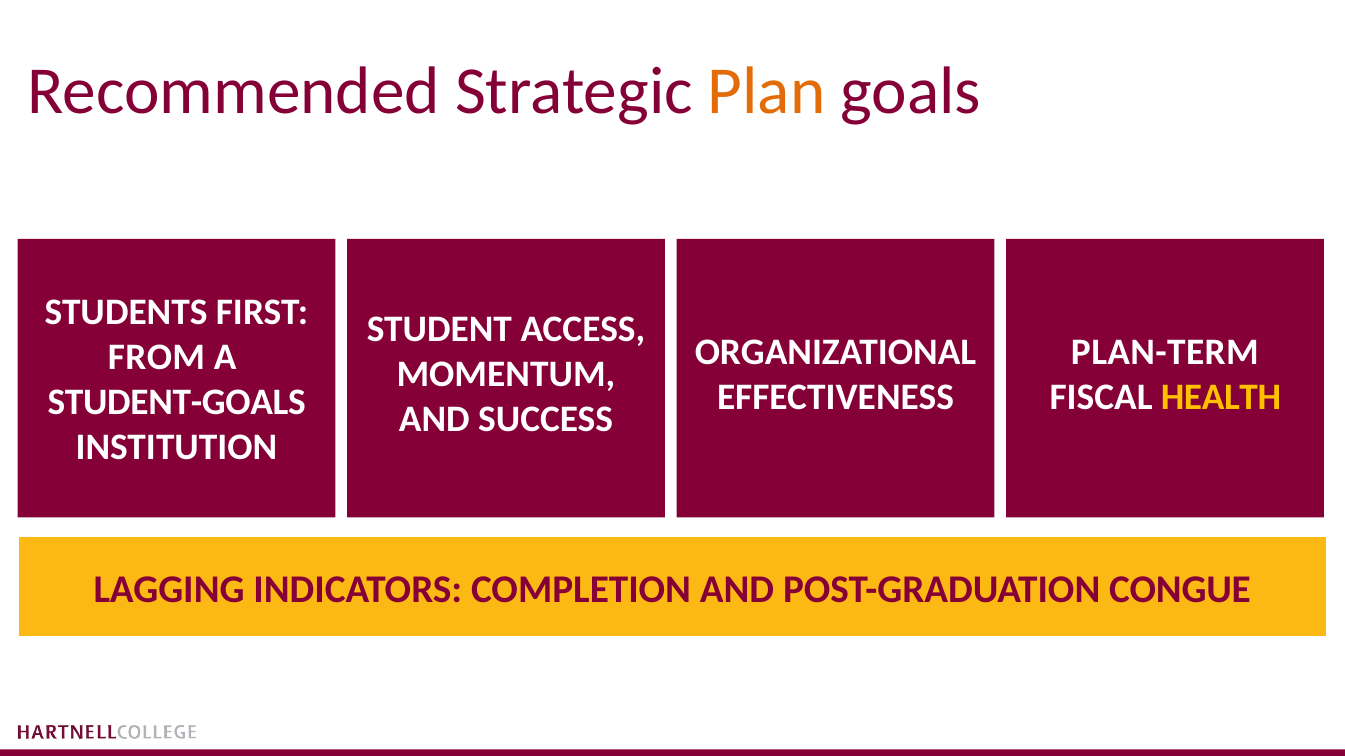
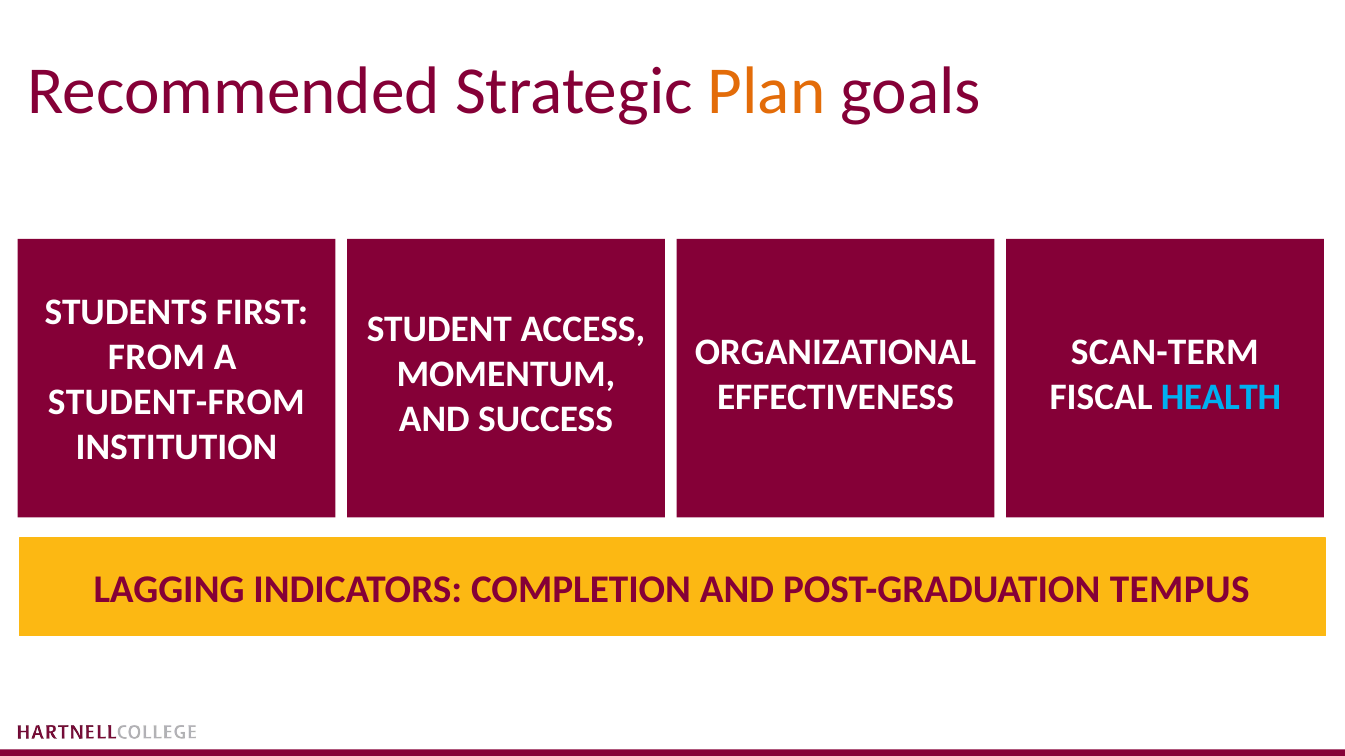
PLAN-TERM: PLAN-TERM -> SCAN-TERM
HEALTH colour: yellow -> light blue
STUDENT-GOALS: STUDENT-GOALS -> STUDENT-FROM
POST-GRADUATION CONGUE: CONGUE -> TEMPUS
